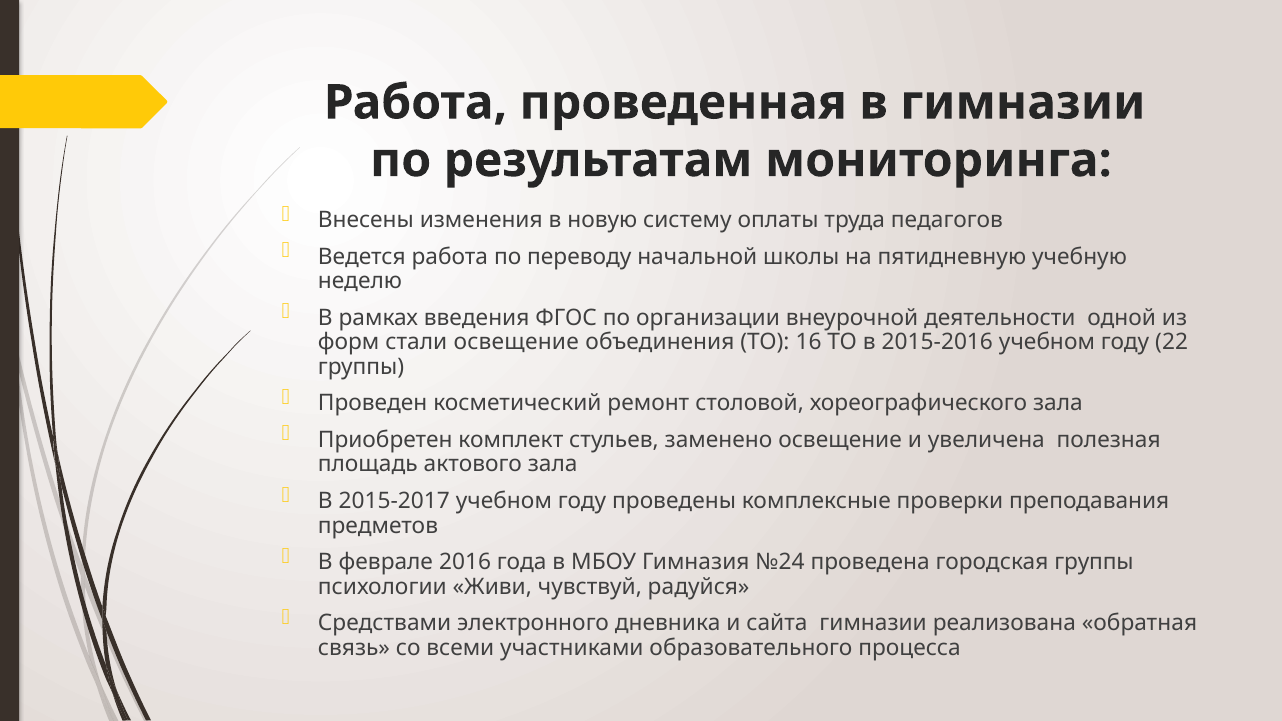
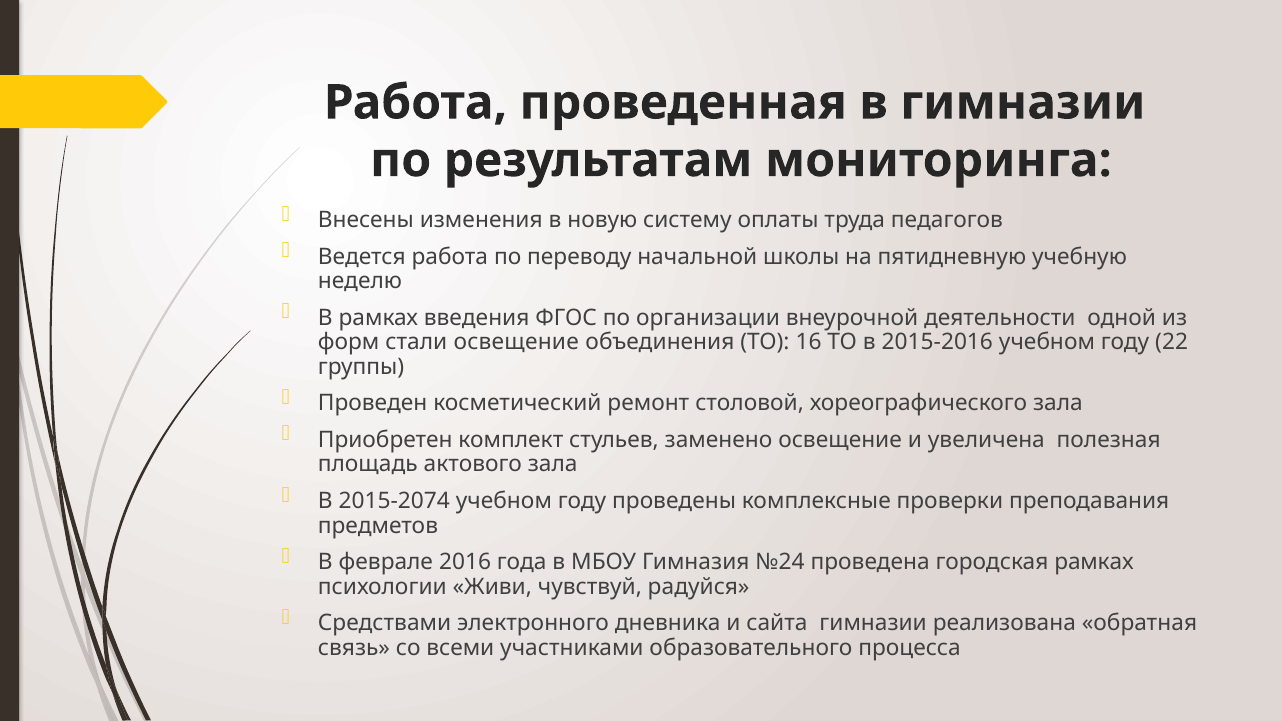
2015-2017: 2015-2017 -> 2015-2074
городская группы: группы -> рамках
